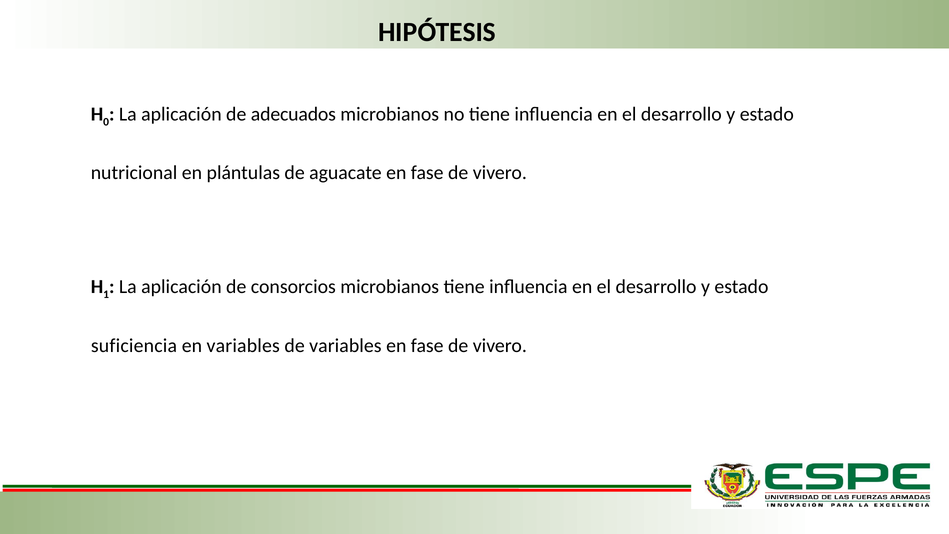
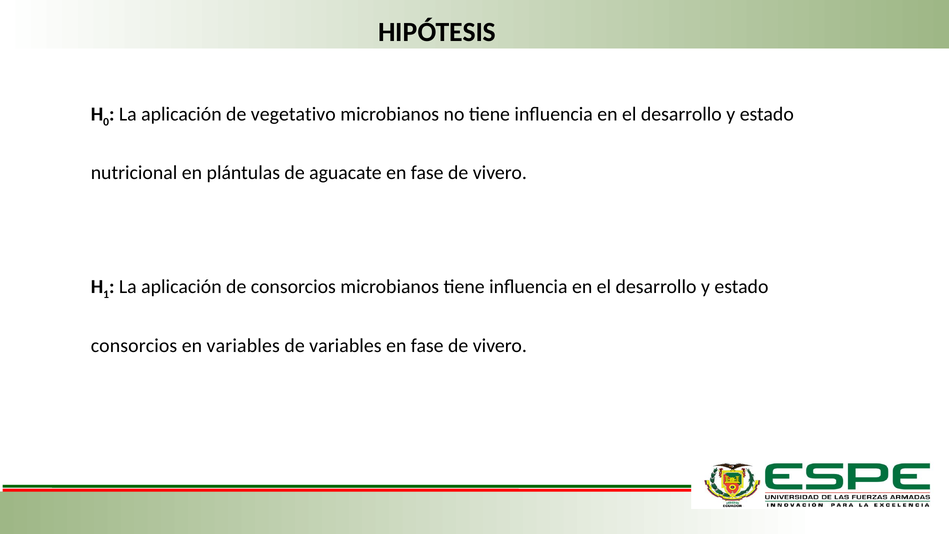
adecuados: adecuados -> vegetativo
suficiencia at (134, 345): suficiencia -> consorcios
